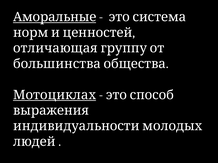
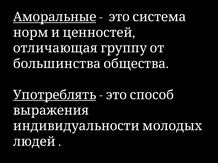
Мотоциклах: Мотоциклах -> Употреблять
